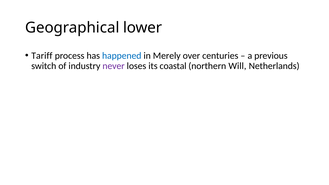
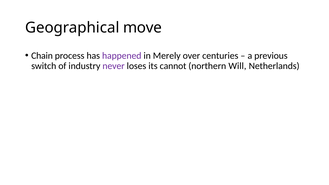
lower: lower -> move
Tariff: Tariff -> Chain
happened colour: blue -> purple
coastal: coastal -> cannot
